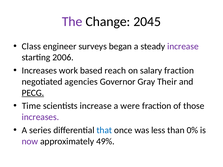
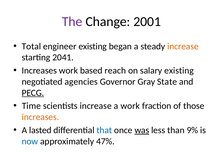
2045: 2045 -> 2001
Class: Class -> Total
engineer surveys: surveys -> existing
increase at (183, 46) colour: purple -> orange
2006: 2006 -> 2041
salary fraction: fraction -> existing
Their: Their -> State
a were: were -> work
increases at (40, 117) colour: purple -> orange
series: series -> lasted
was underline: none -> present
0%: 0% -> 9%
now colour: purple -> blue
49%: 49% -> 47%
